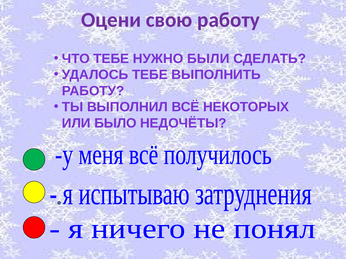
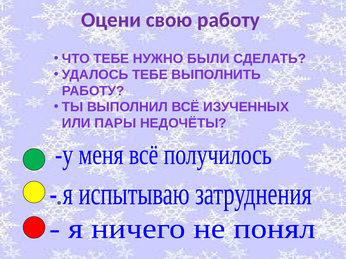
НЕКОТОРЫХ: НЕКОТОРЫХ -> ИЗУЧЕННЫХ
БЫЛО: БЫЛО -> ПАРЫ
